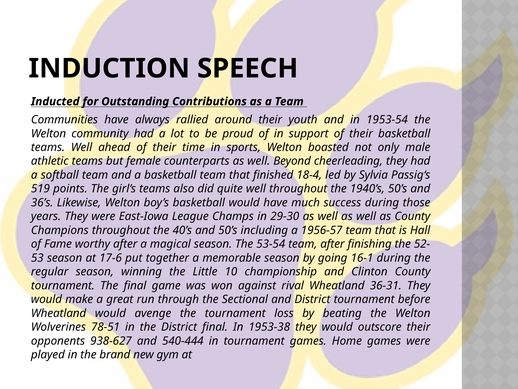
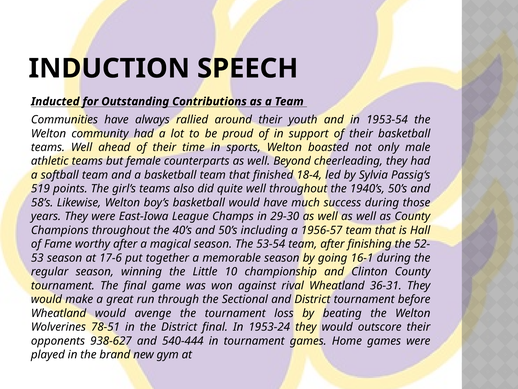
36’s: 36’s -> 58’s
1953-38: 1953-38 -> 1953-24
